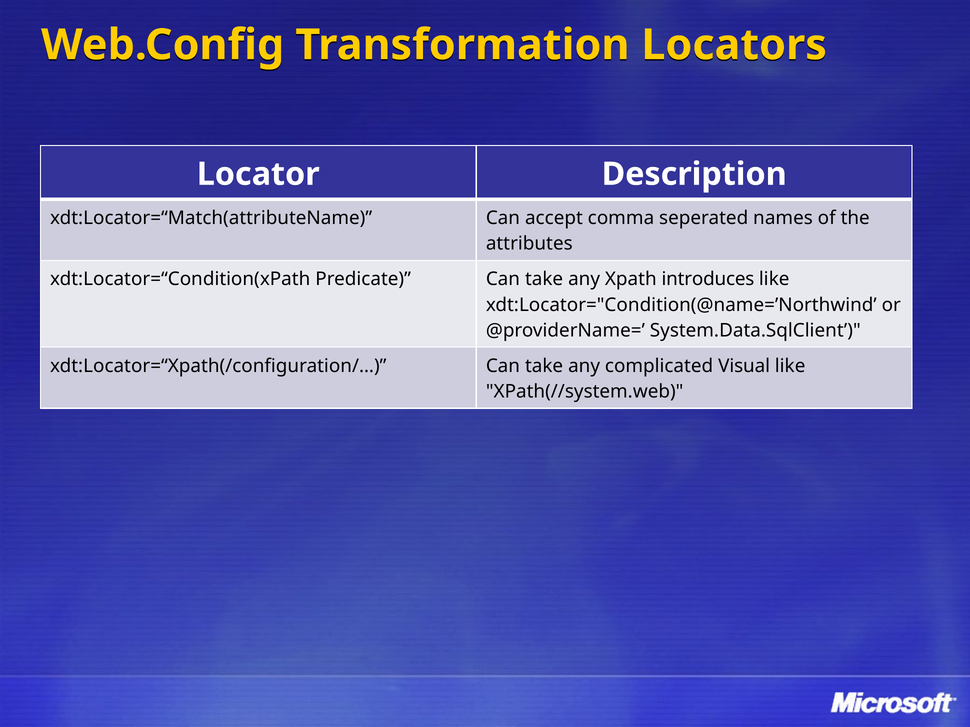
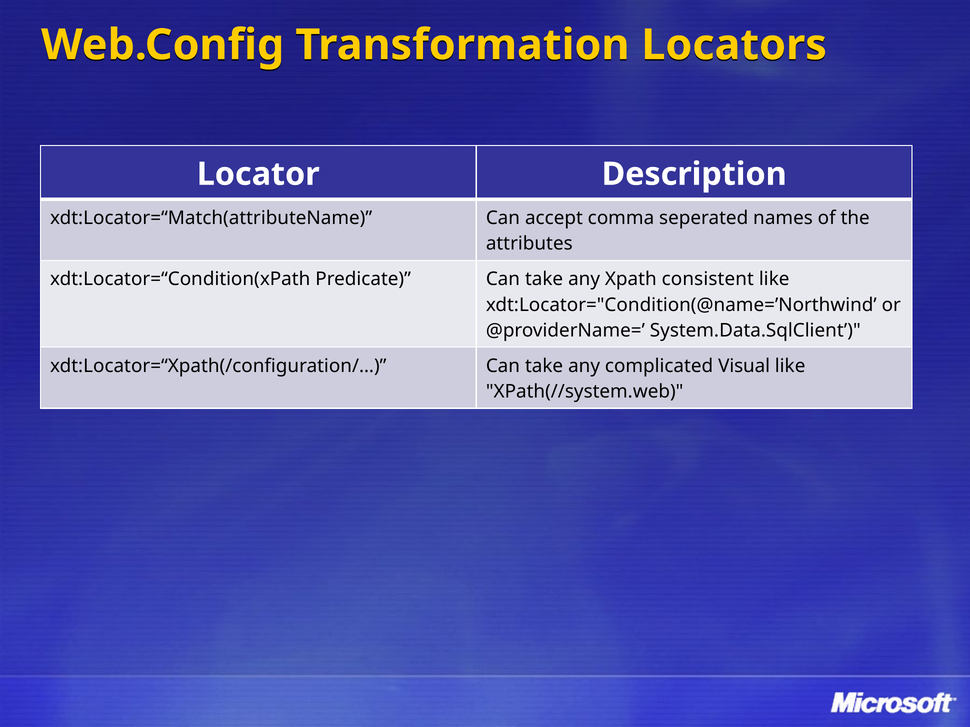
introduces: introduces -> consistent
